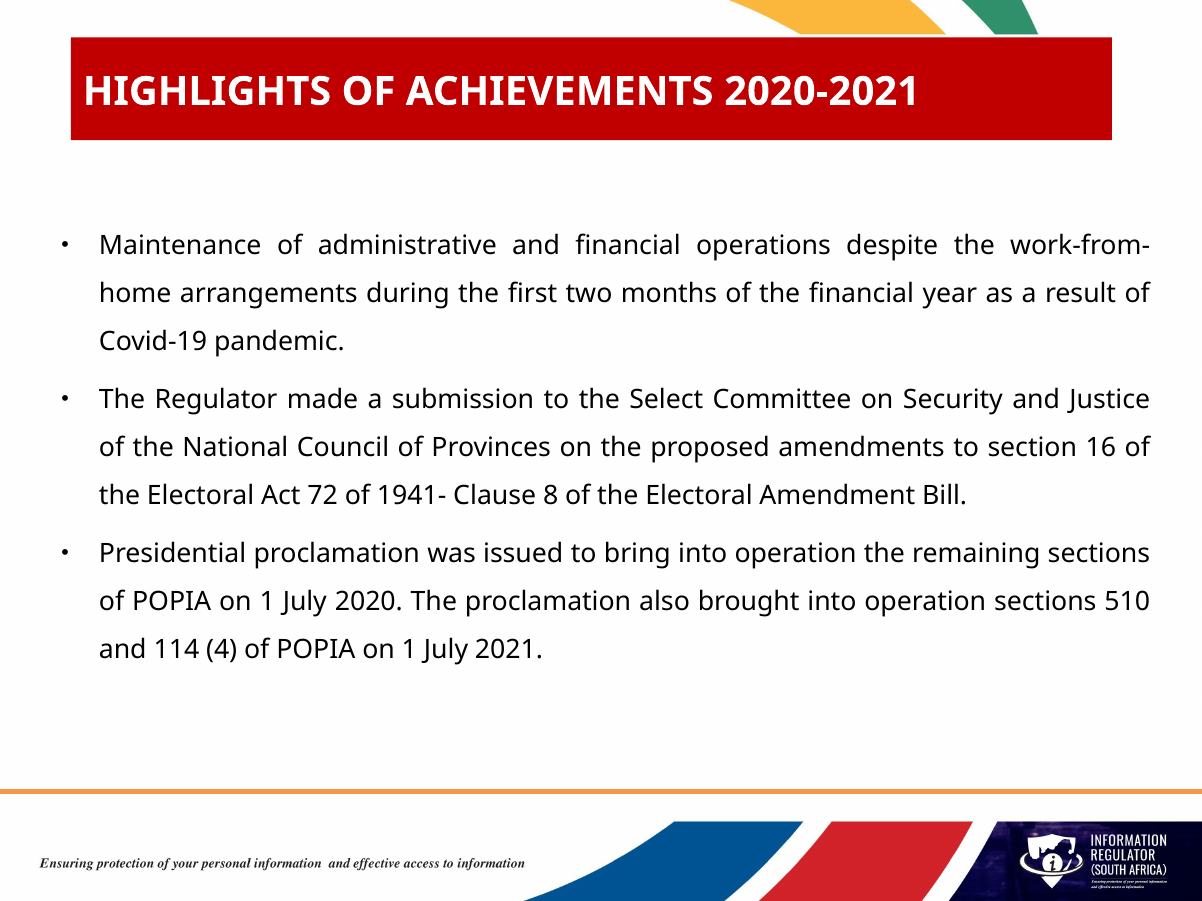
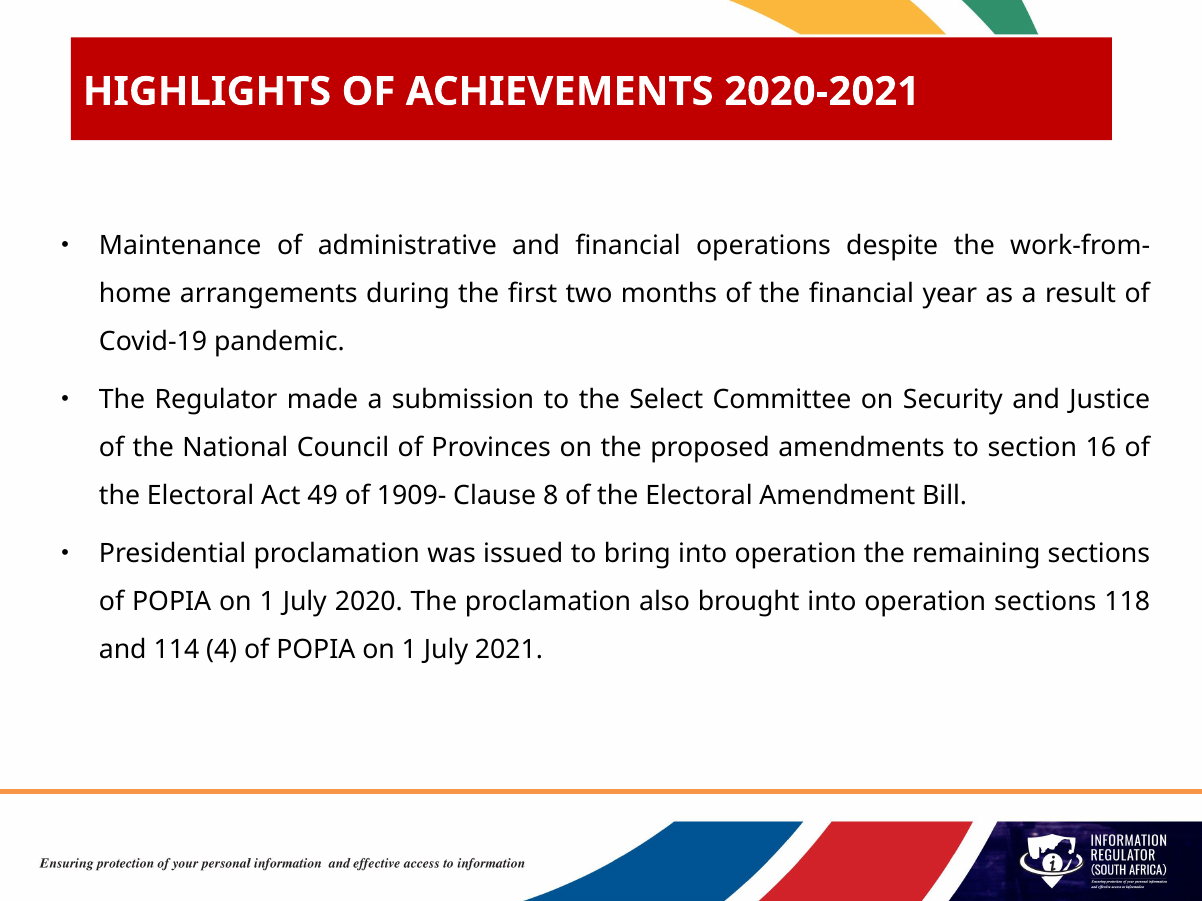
72: 72 -> 49
1941-: 1941- -> 1909-
510: 510 -> 118
